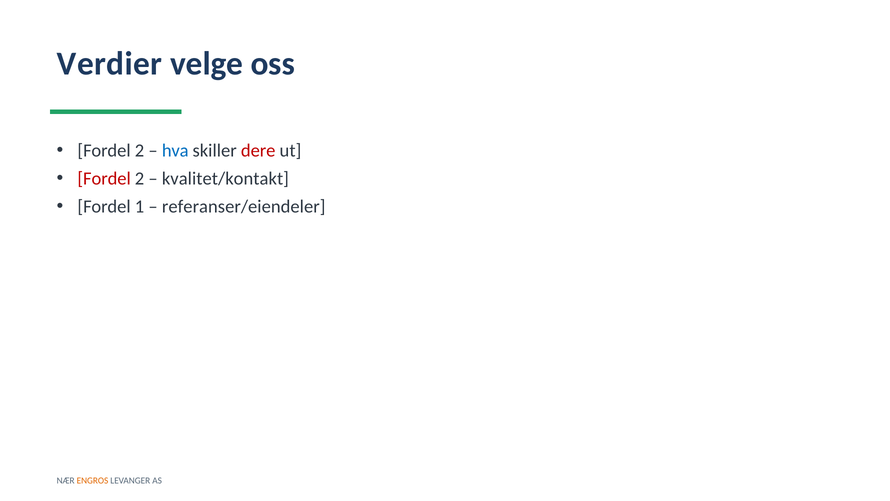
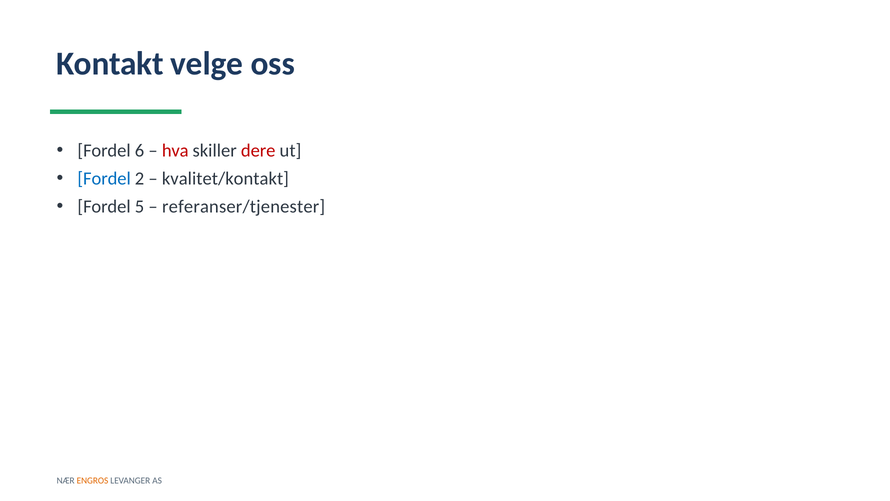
Verdier: Verdier -> Kontakt
2 at (140, 151): 2 -> 6
hva colour: blue -> red
Fordel at (104, 179) colour: red -> blue
1: 1 -> 5
referanser/eiendeler: referanser/eiendeler -> referanser/tjenester
